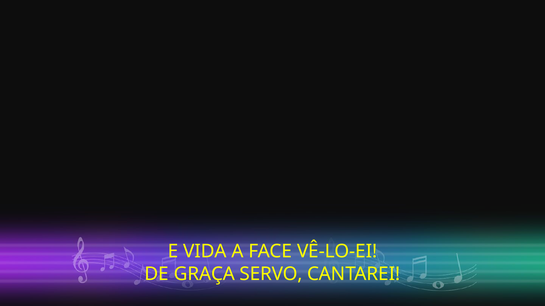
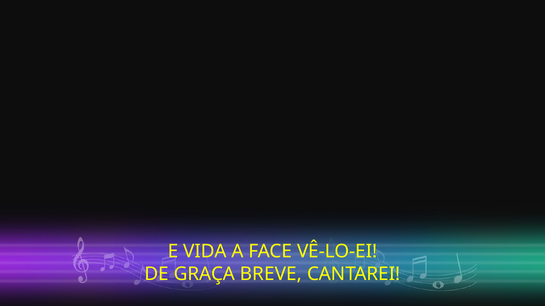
SERVO: SERVO -> BREVE
